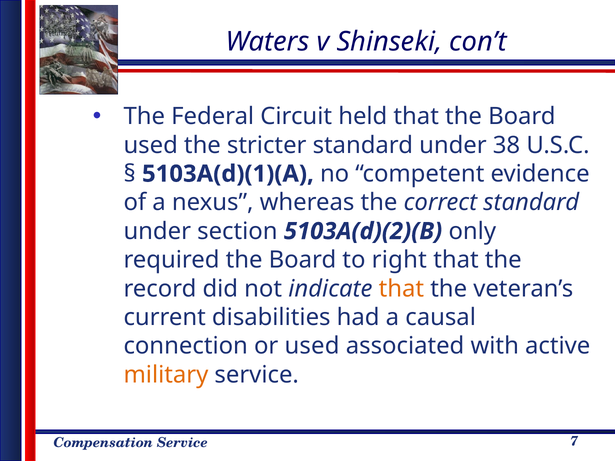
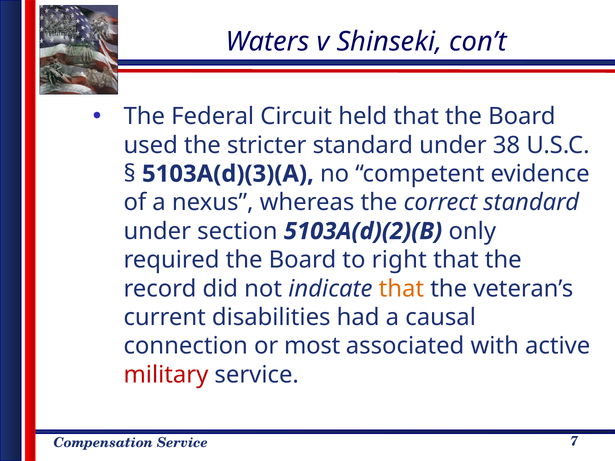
5103A(d)(1)(A: 5103A(d)(1)(A -> 5103A(d)(3)(A
or used: used -> most
military colour: orange -> red
